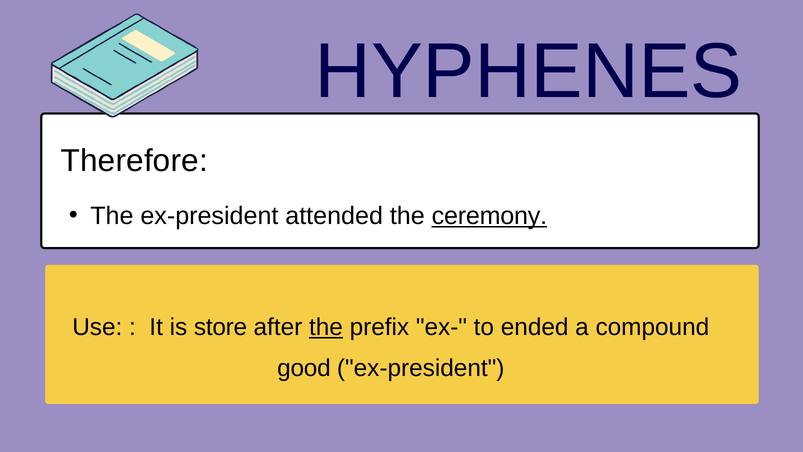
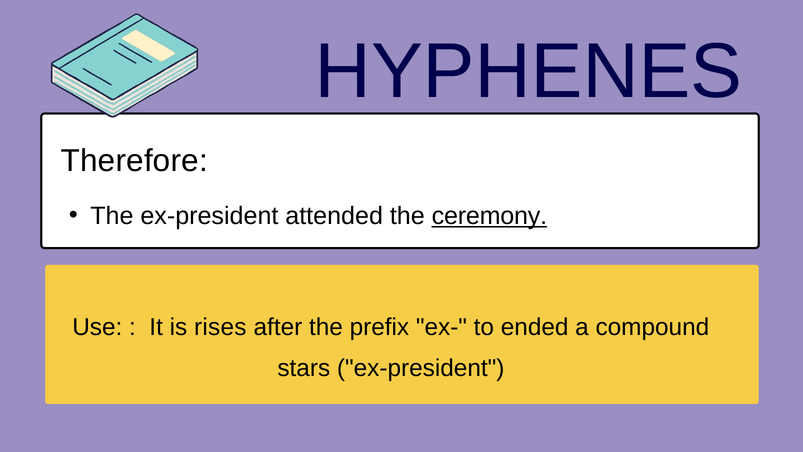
store: store -> rises
the at (326, 327) underline: present -> none
good: good -> stars
